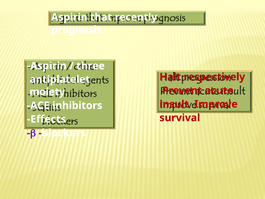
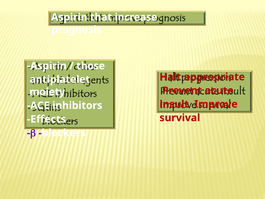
recently: recently -> increase
three: three -> those
respectively: respectively -> appropriate
